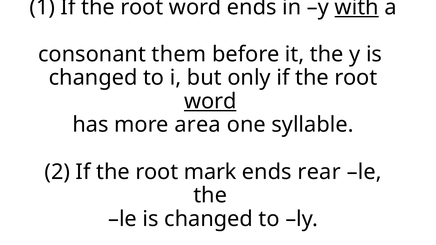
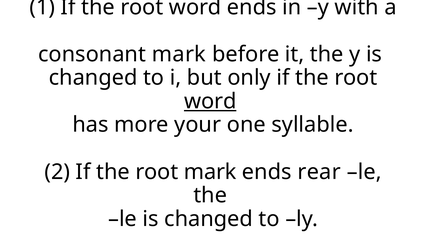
with underline: present -> none
consonant them: them -> mark
area: area -> your
